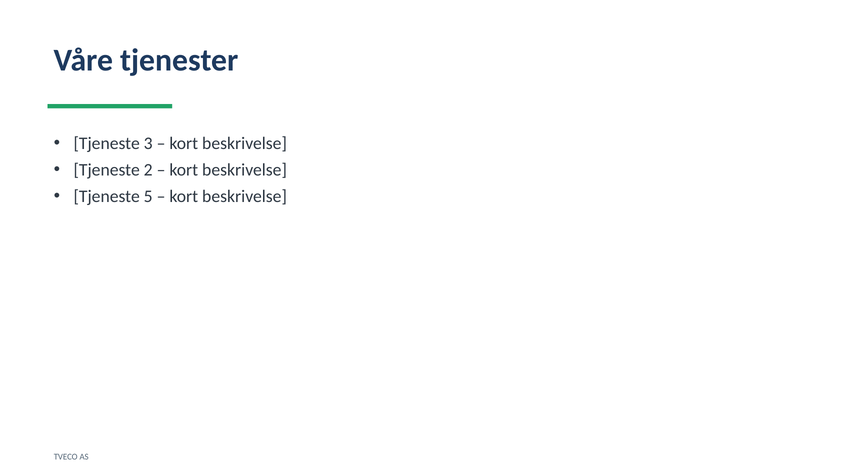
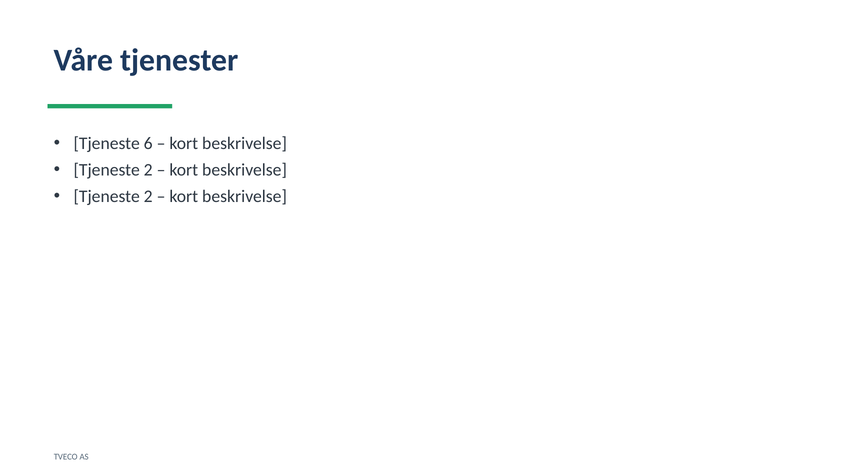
3: 3 -> 6
5 at (148, 196): 5 -> 2
